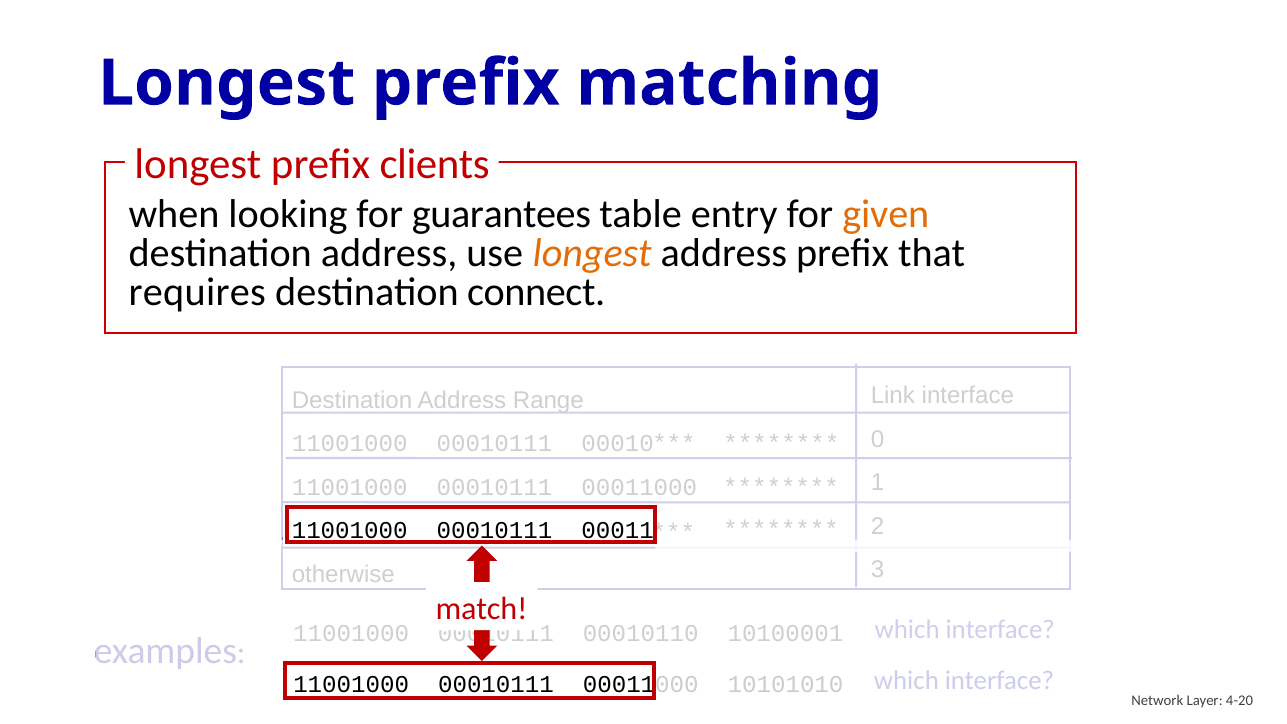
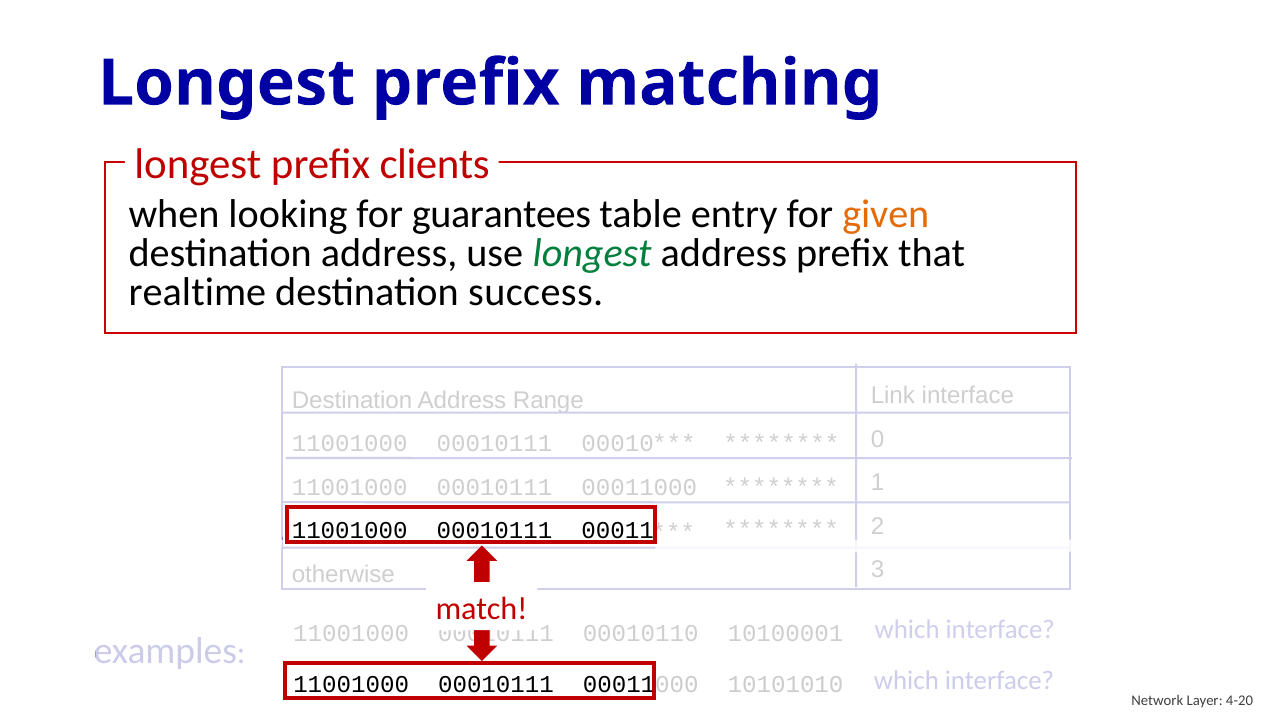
longest at (592, 253) colour: orange -> green
requires: requires -> realtime
connect: connect -> success
